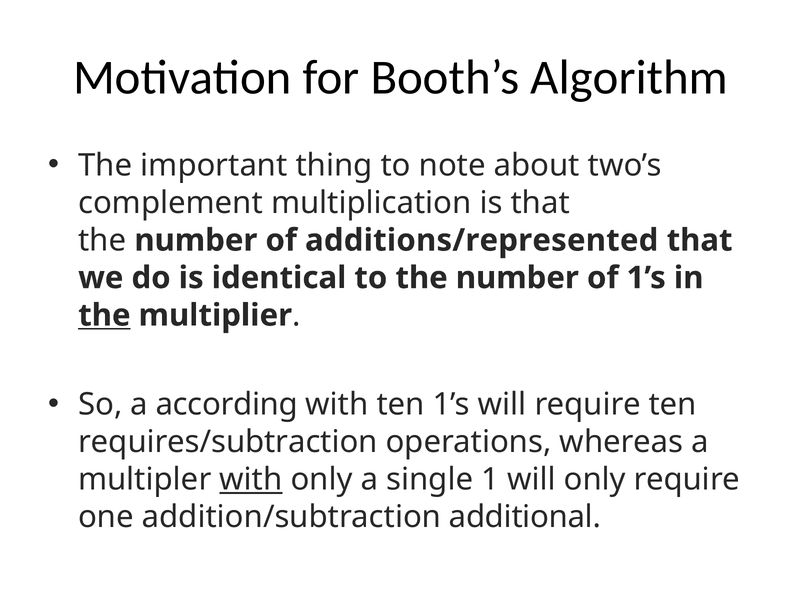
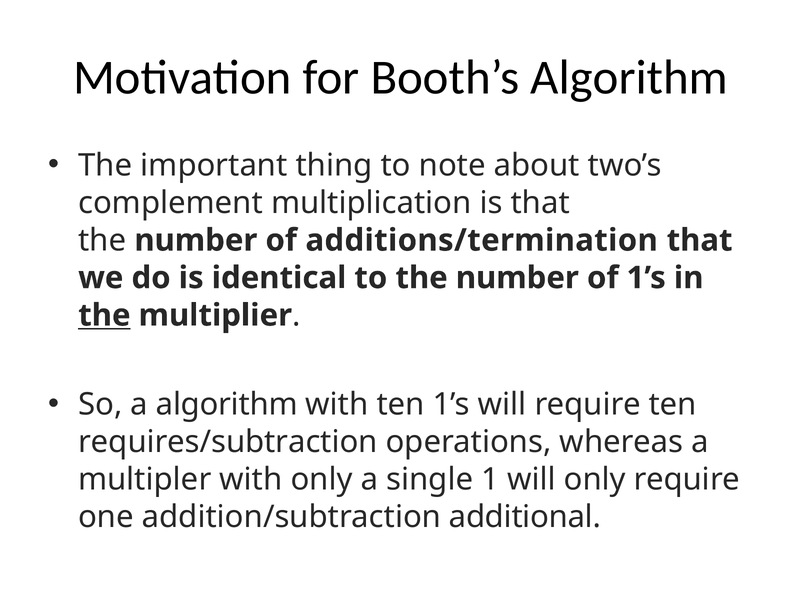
additions/represented: additions/represented -> additions/termination
a according: according -> algorithm
with at (251, 479) underline: present -> none
